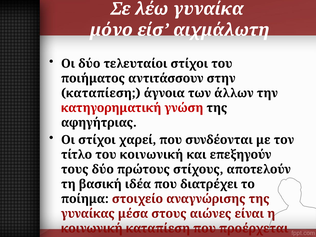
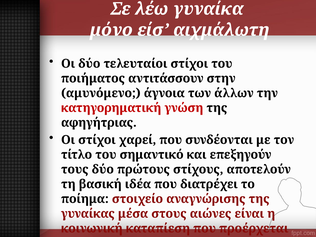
καταπίεση at (101, 93): καταπίεση -> αμυνόμενο
του κοινωνική: κοινωνική -> σημαντικό
